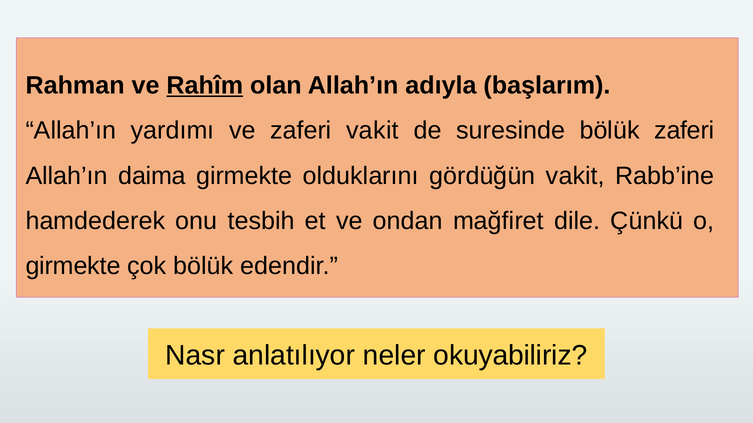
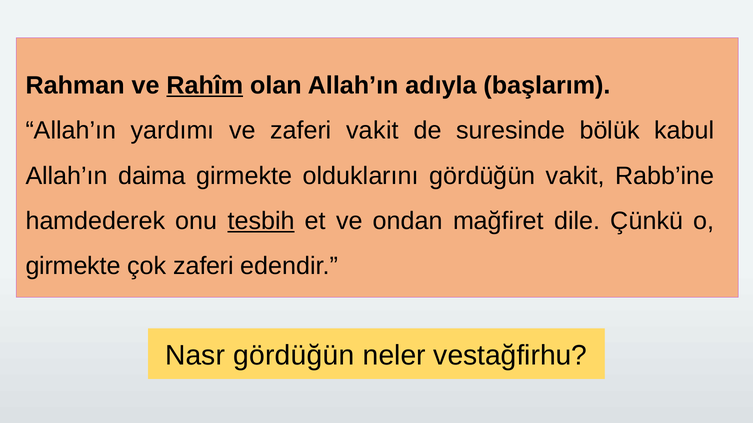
bölük zaferi: zaferi -> kabul
tesbih underline: none -> present
çok bölük: bölük -> zaferi
Nasr anlatılıyor: anlatılıyor -> gördüğün
okuyabiliriz: okuyabiliriz -> vestağfirhu
